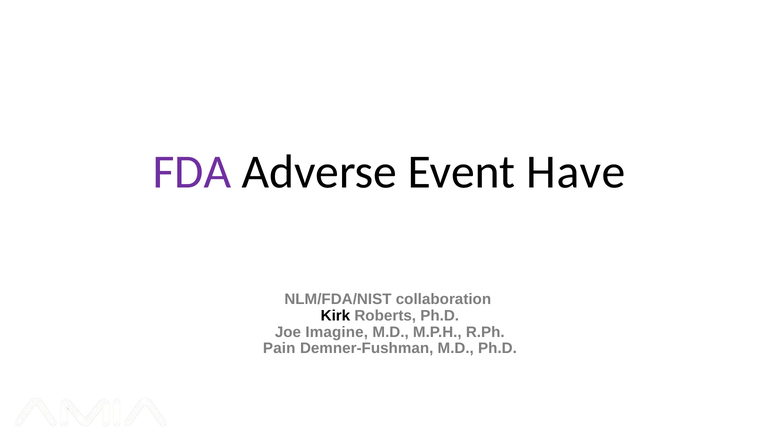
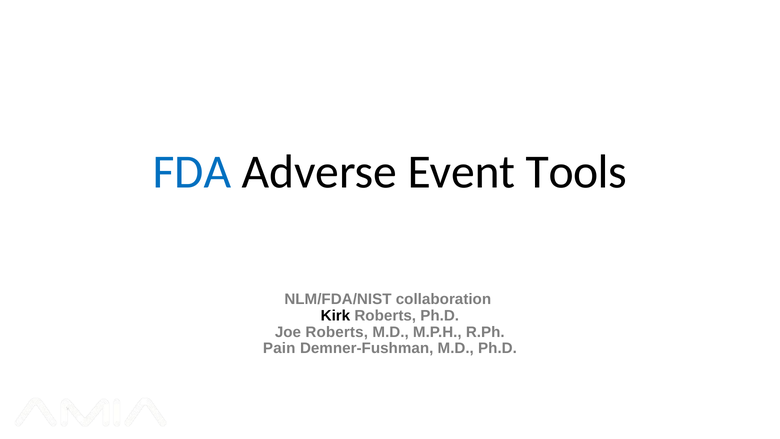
FDA colour: purple -> blue
Have: Have -> Tools
Joe Imagine: Imagine -> Roberts
